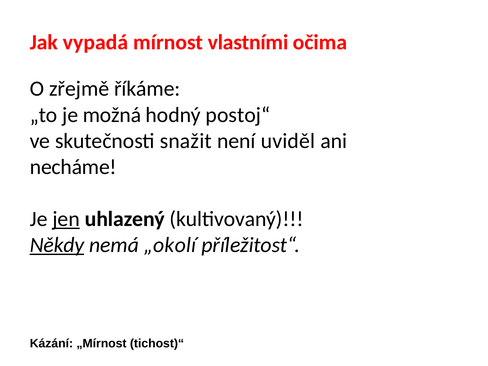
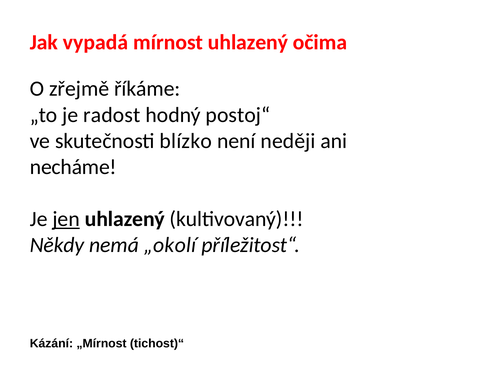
mírnost vlastními: vlastními -> uhlazený
možná: možná -> radost
snažit: snažit -> blízko
uviděl: uviděl -> neději
Někdy underline: present -> none
